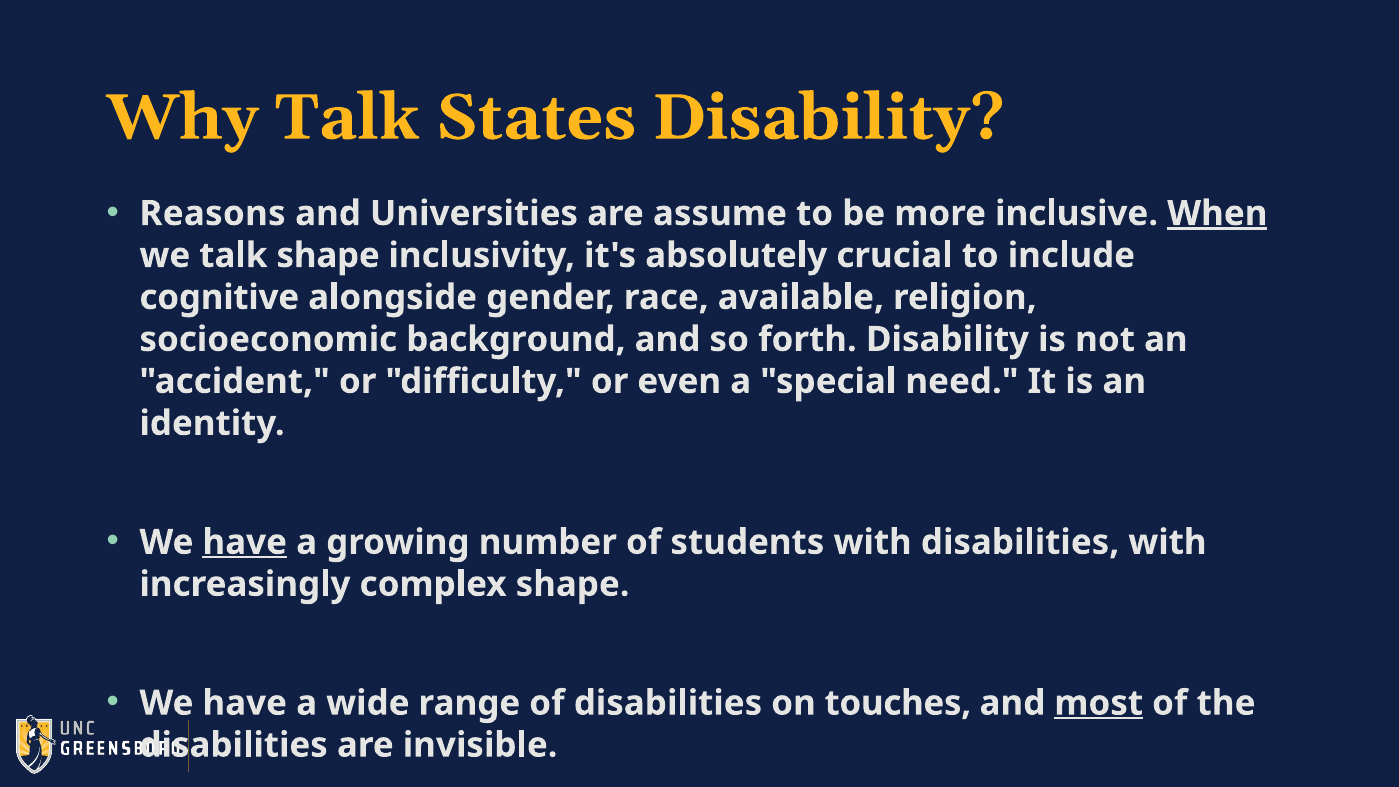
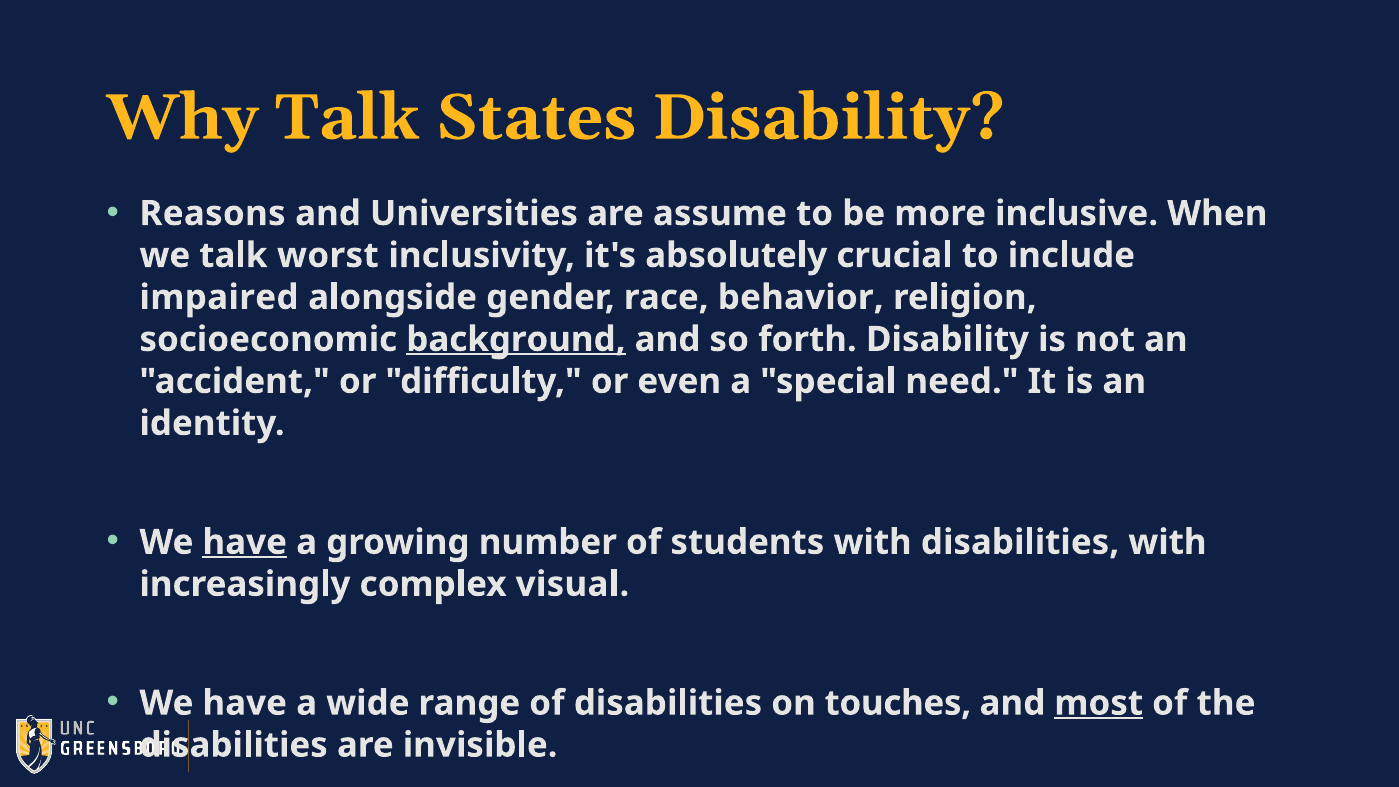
When underline: present -> none
talk shape: shape -> worst
cognitive: cognitive -> impaired
available: available -> behavior
background underline: none -> present
complex shape: shape -> visual
